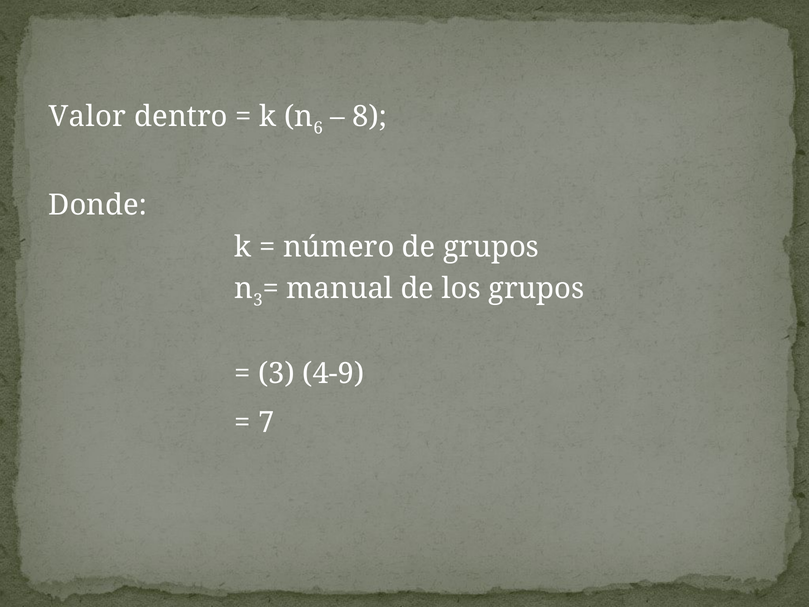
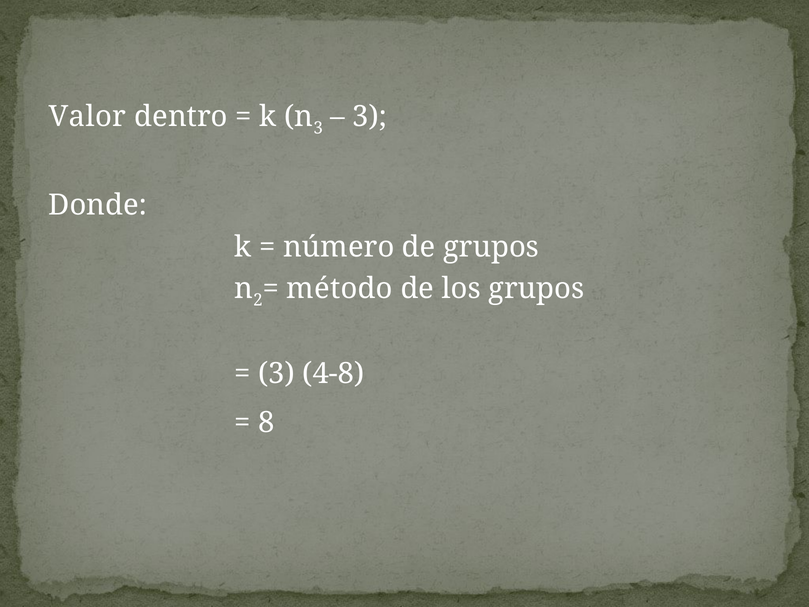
6 at (318, 128): 6 -> 3
8 at (370, 117): 8 -> 3
3 at (258, 300): 3 -> 2
manual: manual -> método
4-9: 4-9 -> 4-8
7: 7 -> 8
